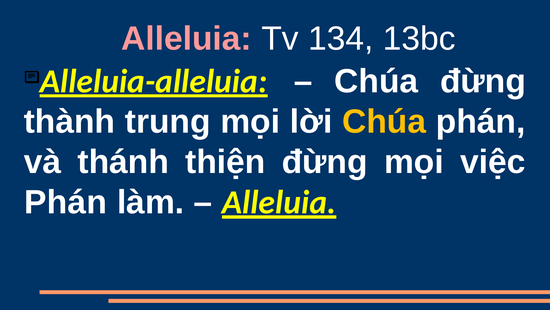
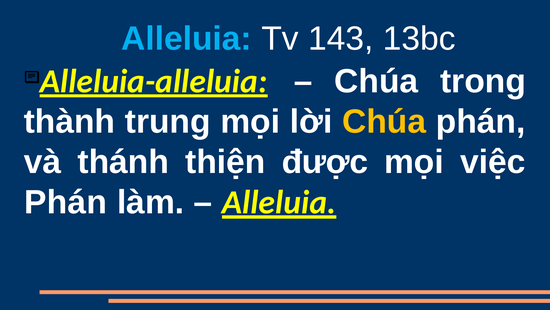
Alleluia at (187, 39) colour: pink -> light blue
134: 134 -> 143
Chúa đừng: đừng -> trong
thiện đừng: đừng -> được
